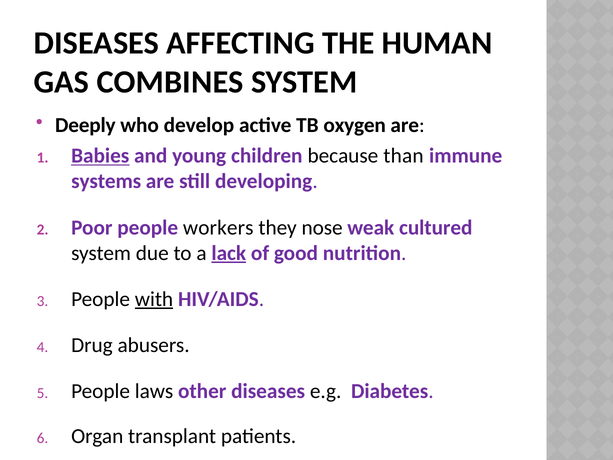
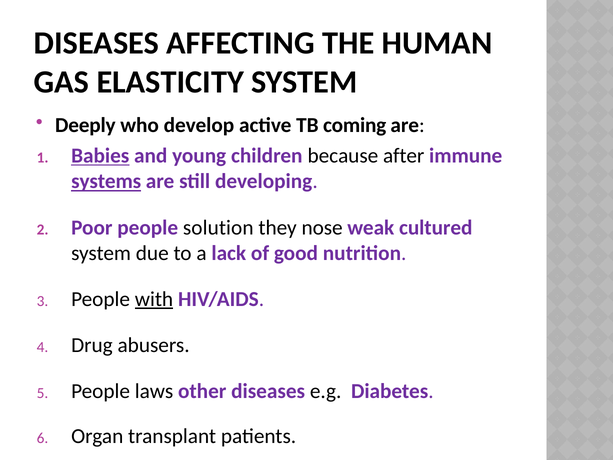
COMBINES: COMBINES -> ELASTICITY
oxygen: oxygen -> coming
than: than -> after
systems underline: none -> present
workers: workers -> solution
lack underline: present -> none
